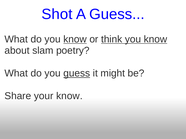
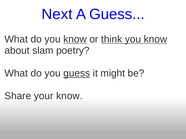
Shot: Shot -> Next
